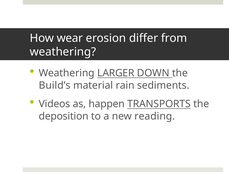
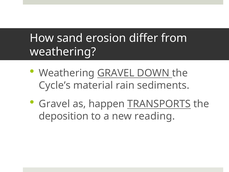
wear: wear -> sand
Weathering LARGER: LARGER -> GRAVEL
Build’s: Build’s -> Cycle’s
Videos at (54, 104): Videos -> Gravel
